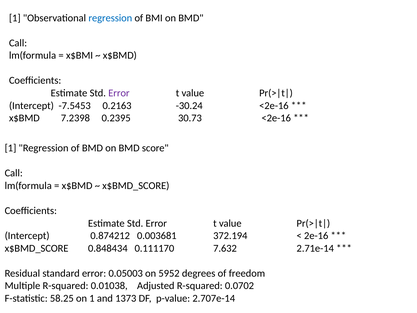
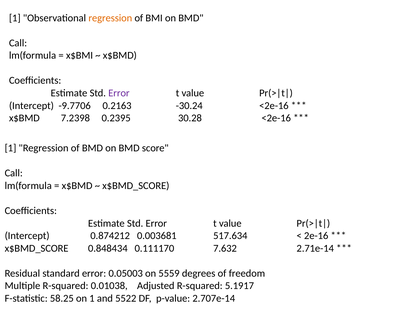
regression at (110, 18) colour: blue -> orange
-7.5453: -7.5453 -> -9.7706
30.73: 30.73 -> 30.28
372.194: 372.194 -> 517.634
5952: 5952 -> 5559
0.0702: 0.0702 -> 5.1917
1373: 1373 -> 5522
